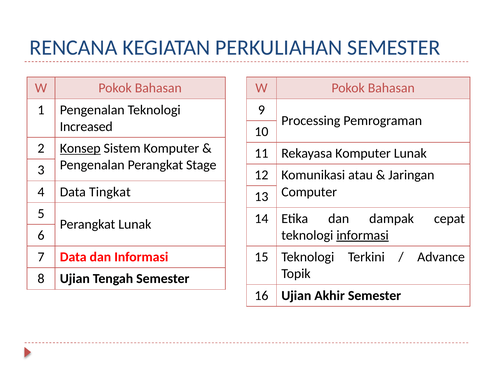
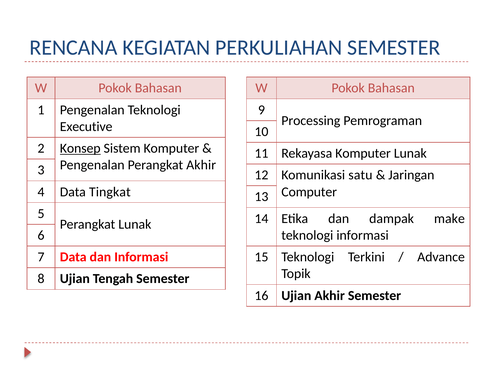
Increased: Increased -> Executive
Perangkat Stage: Stage -> Akhir
atau: atau -> satu
cepat: cepat -> make
informasi at (363, 235) underline: present -> none
